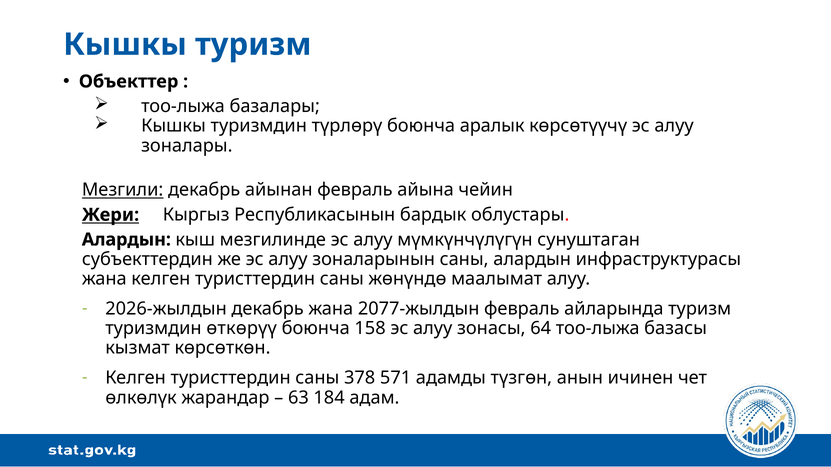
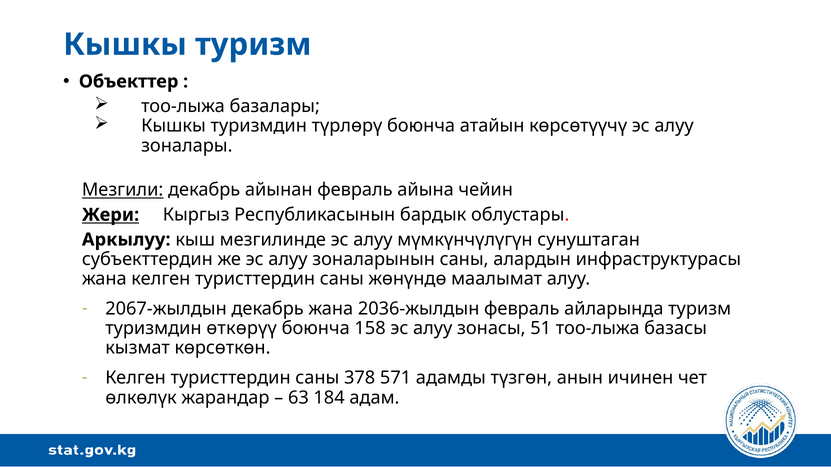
аралык: аралык -> атайын
Алардын at (126, 240): Алардын -> Аркылуу
2026-жылдын: 2026-жылдын -> 2067-жылдын
2077-жылдын: 2077-жылдын -> 2036-жылдын
64: 64 -> 51
